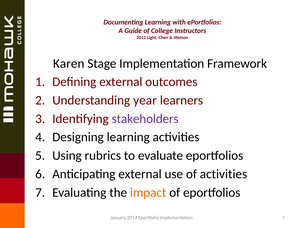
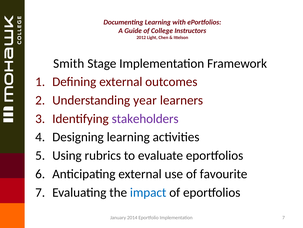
Karen: Karen -> Smith
of activities: activities -> favourite
impact colour: orange -> blue
